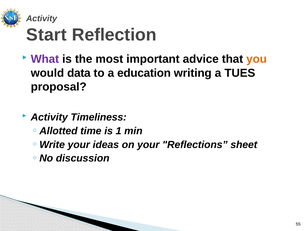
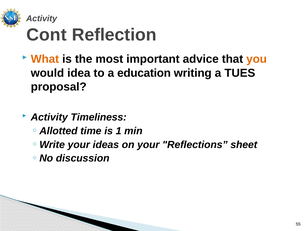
Start: Start -> Cont
What colour: purple -> orange
data: data -> idea
